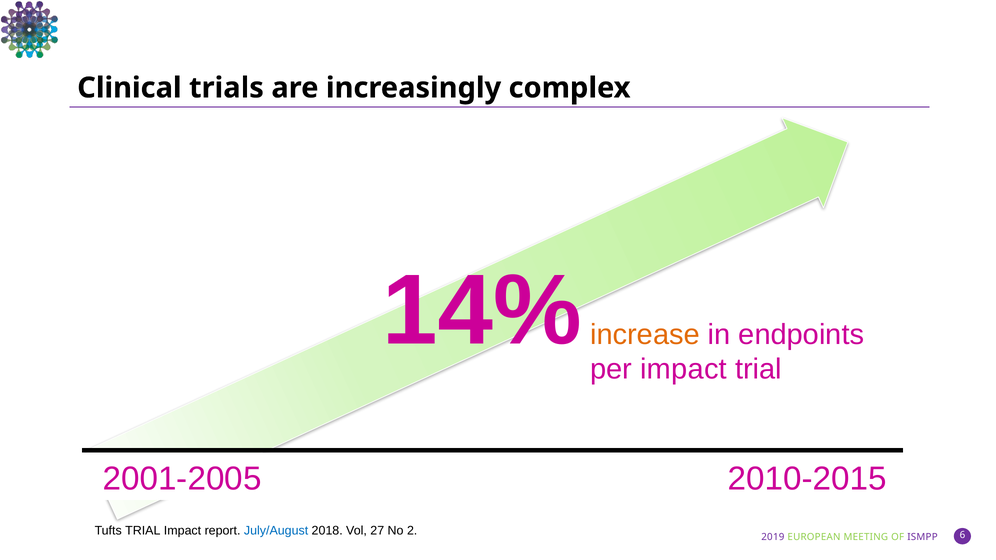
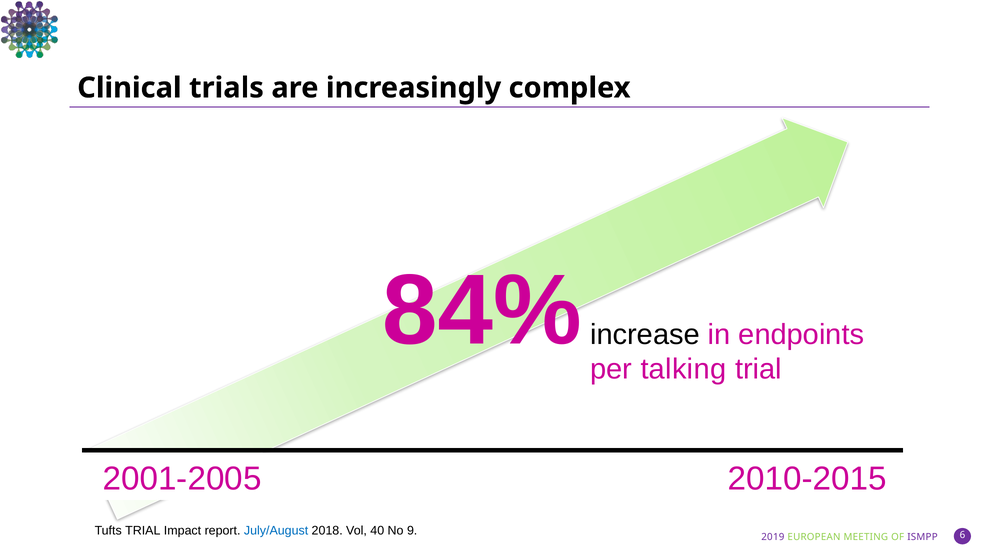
14%: 14% -> 84%
increase colour: orange -> black
per impact: impact -> talking
27: 27 -> 40
2: 2 -> 9
